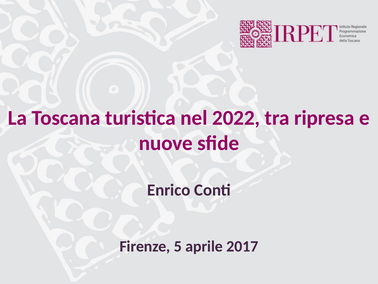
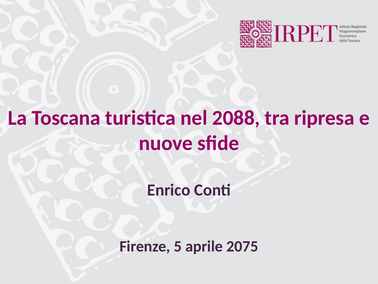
2022: 2022 -> 2088
2017: 2017 -> 2075
